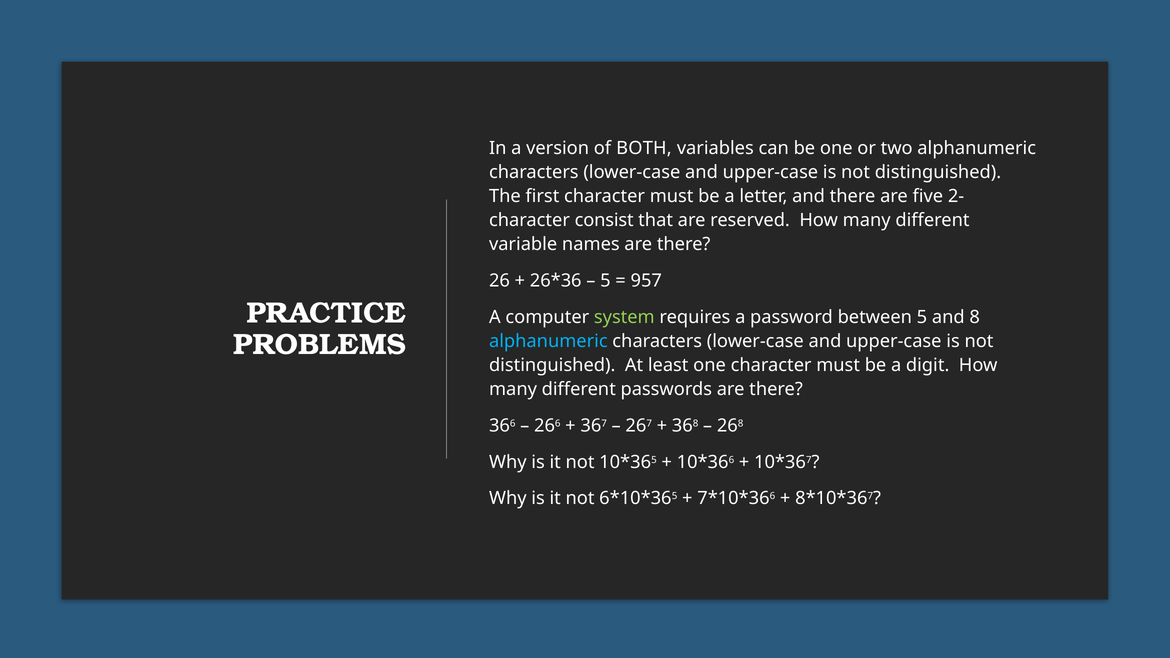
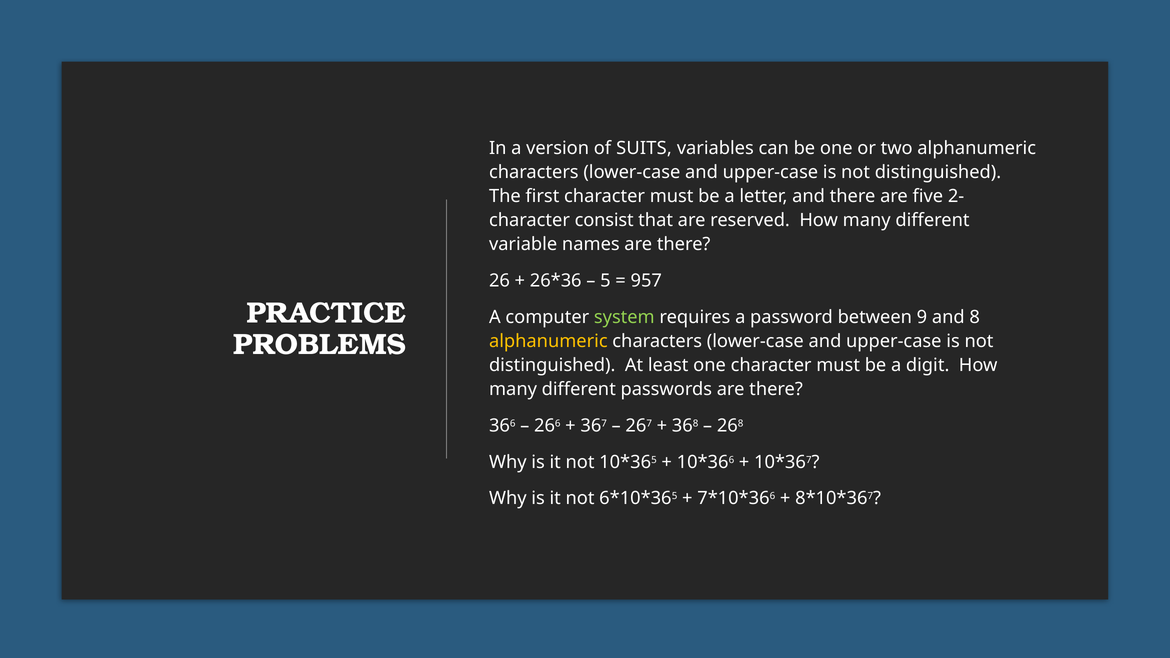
BOTH: BOTH -> SUITS
between 5: 5 -> 9
alphanumeric at (548, 341) colour: light blue -> yellow
